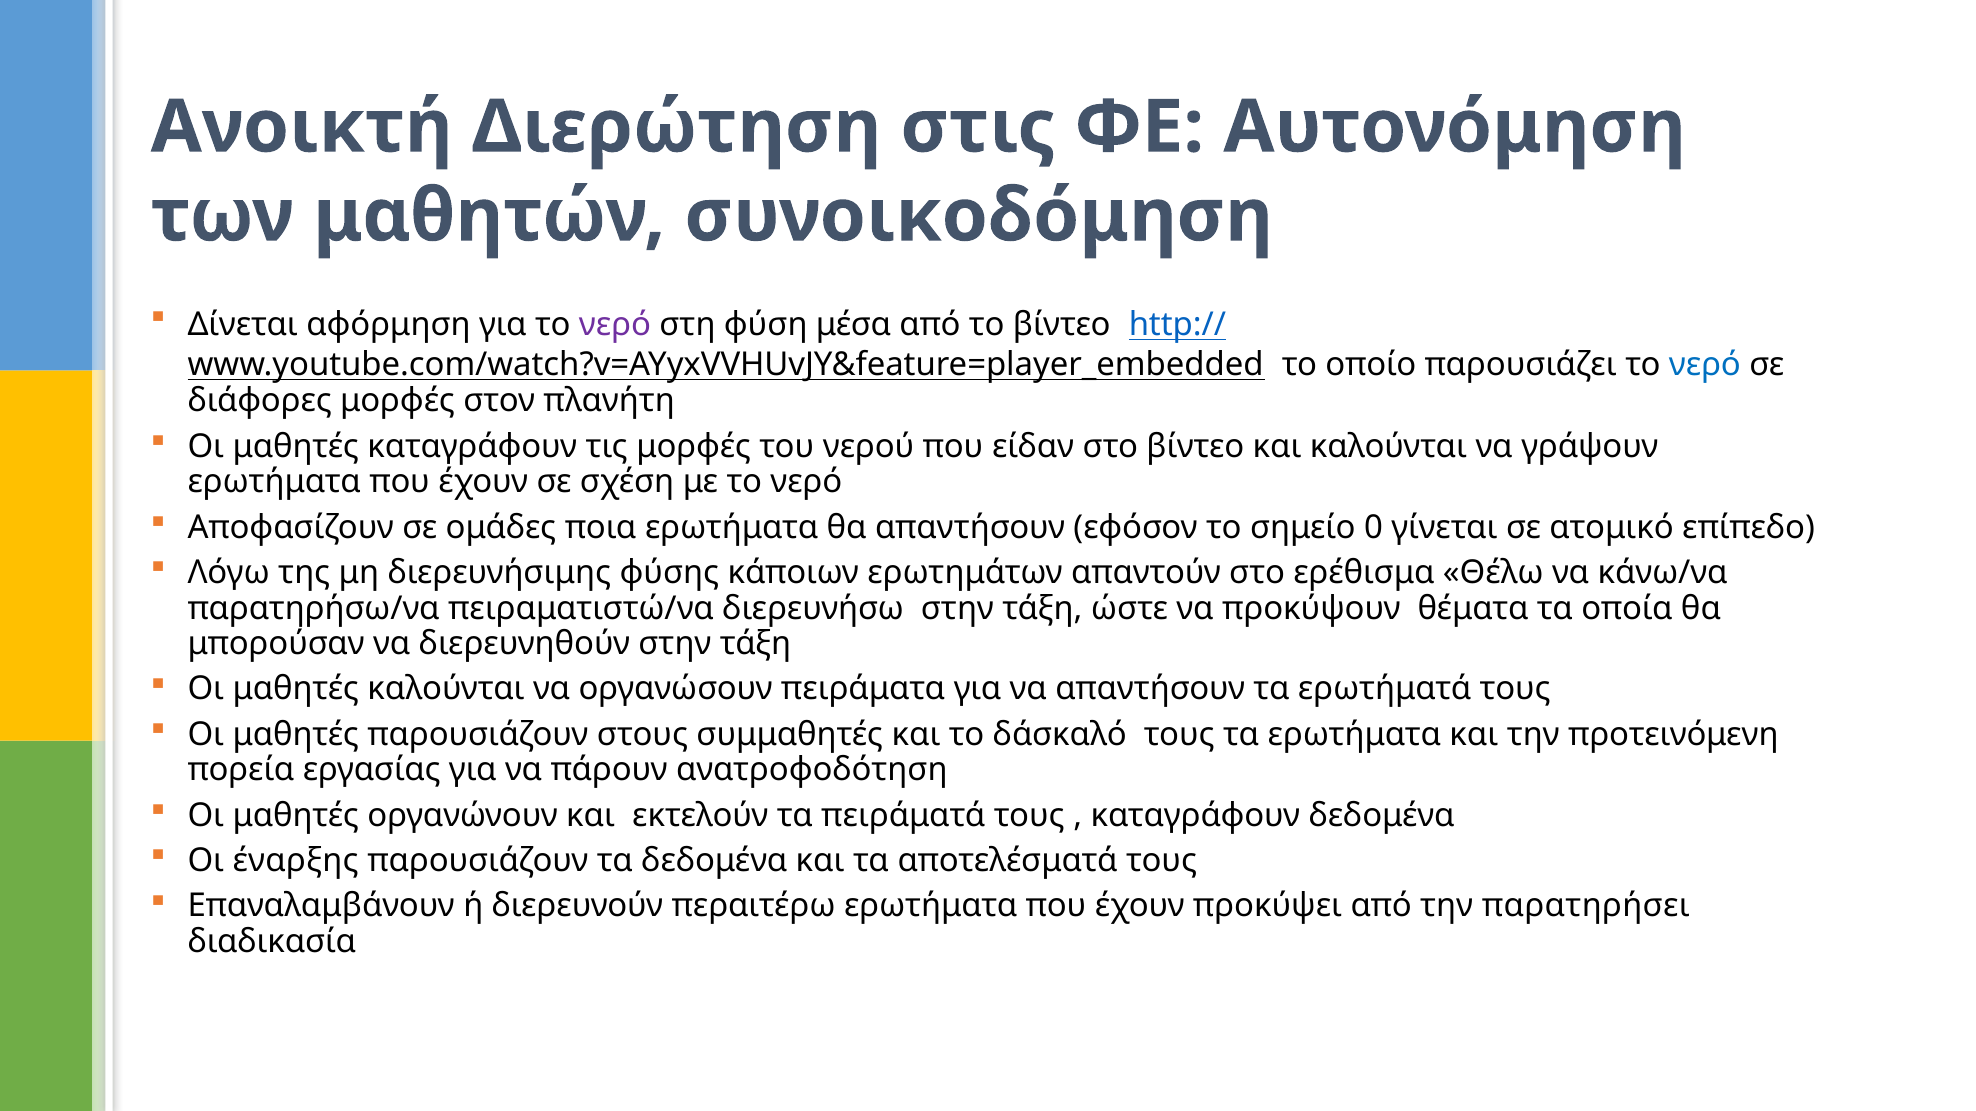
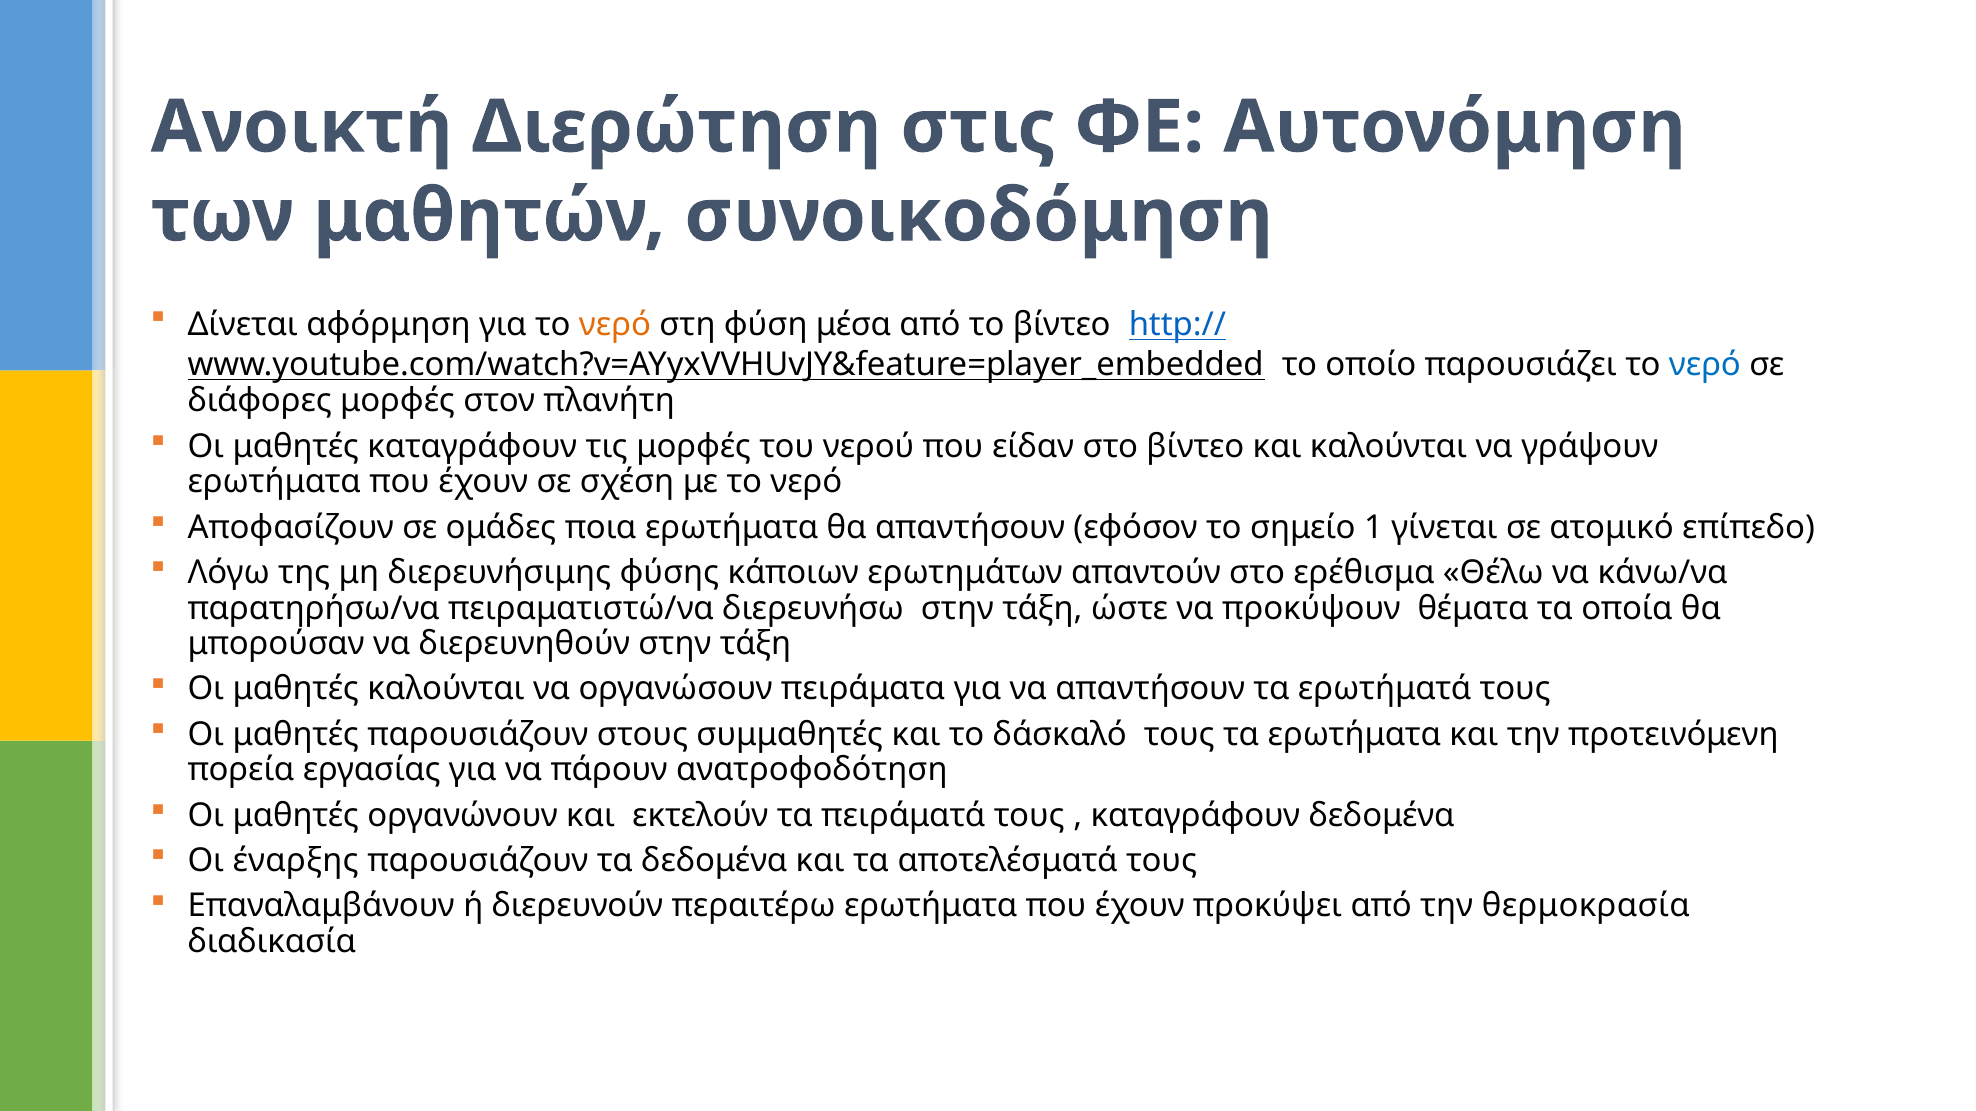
νερό at (615, 325) colour: purple -> orange
0: 0 -> 1
παρατηρήσει: παρατηρήσει -> θερμοκρασία
